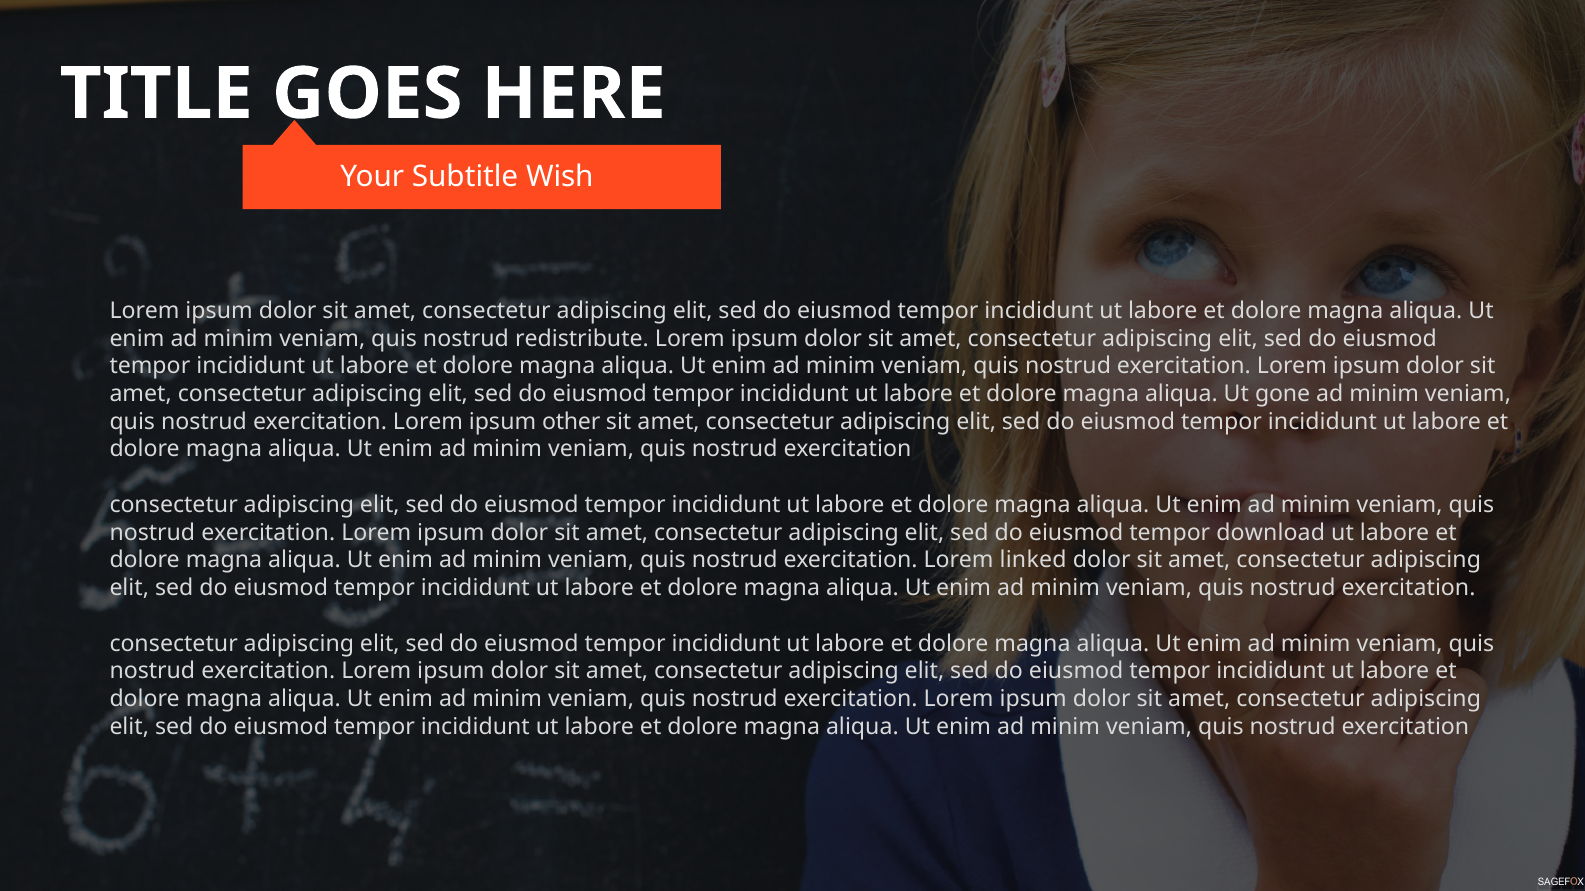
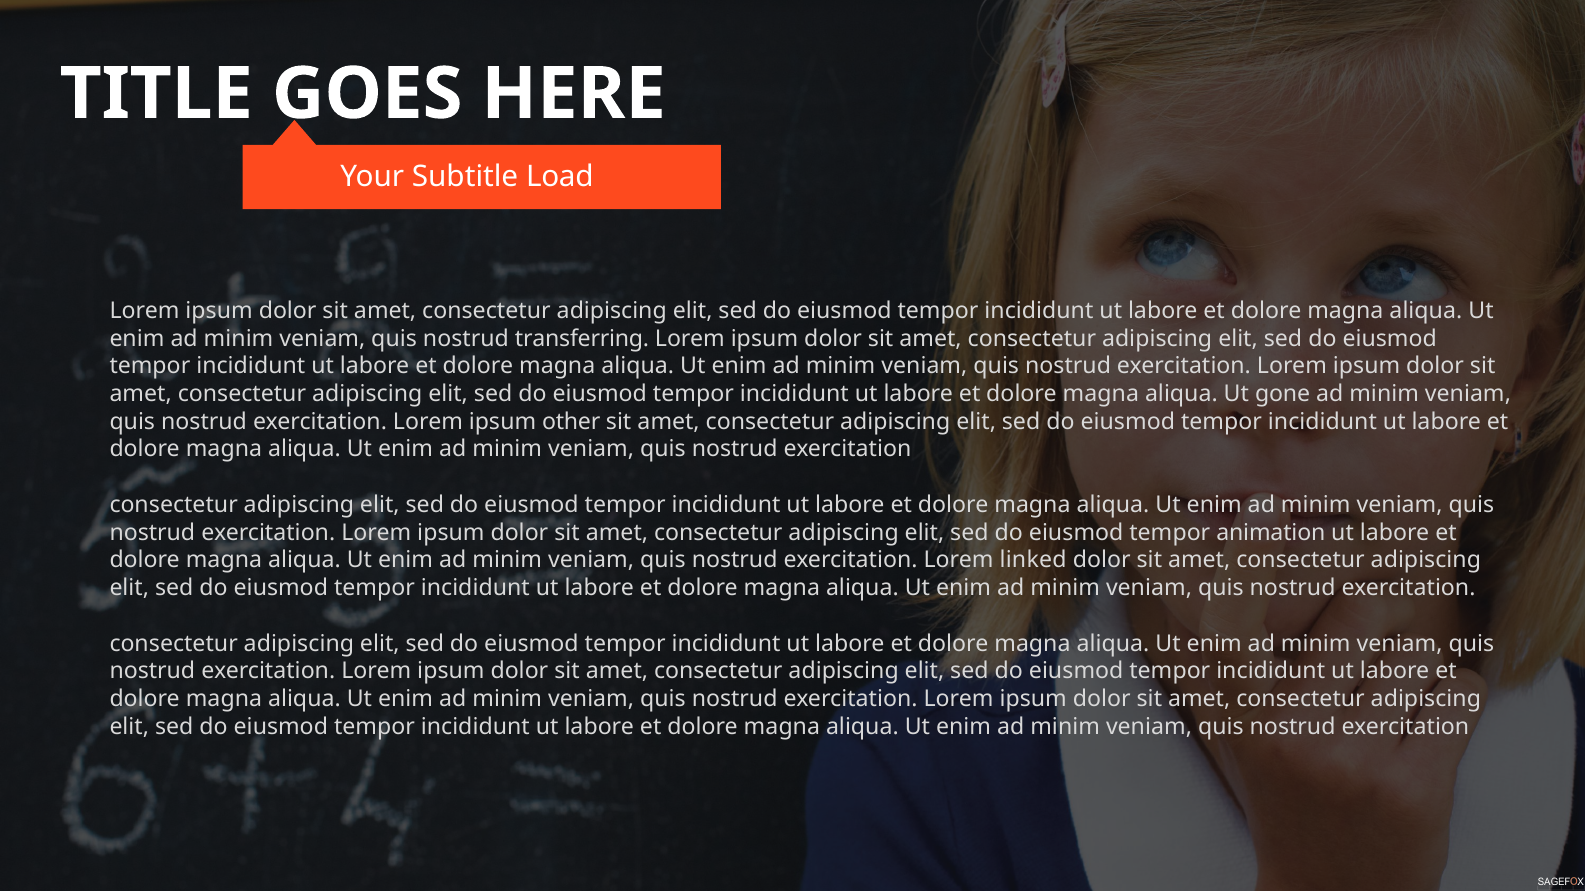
Wish: Wish -> Load
redistribute: redistribute -> transferring
download: download -> animation
